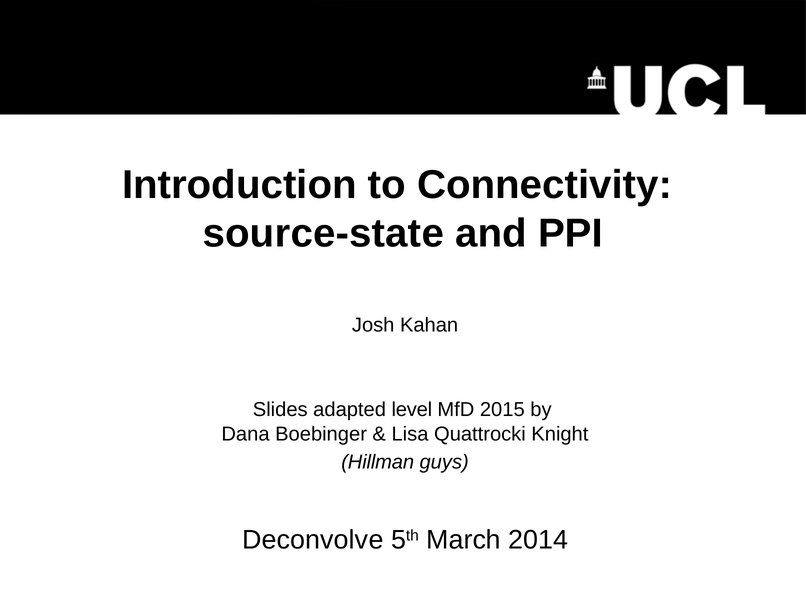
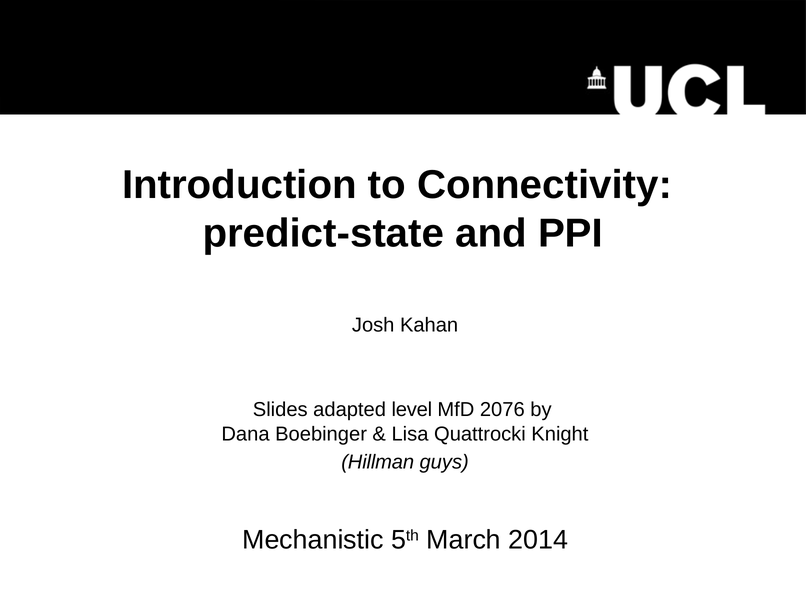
source-state: source-state -> predict-state
2015: 2015 -> 2076
Deconvolve: Deconvolve -> Mechanistic
